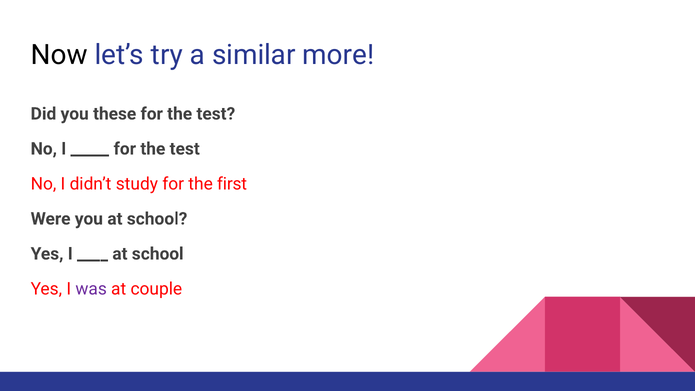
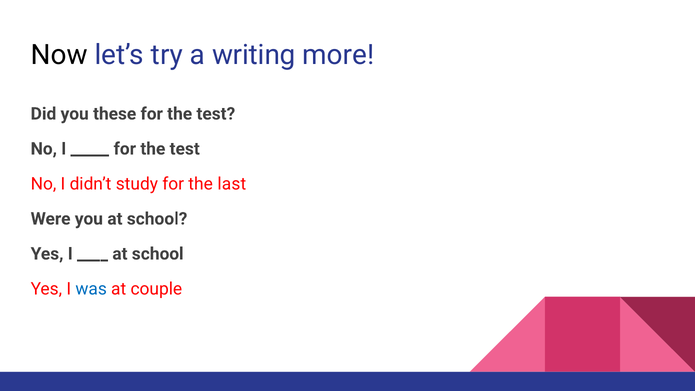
similar: similar -> writing
first: first -> last
was colour: purple -> blue
